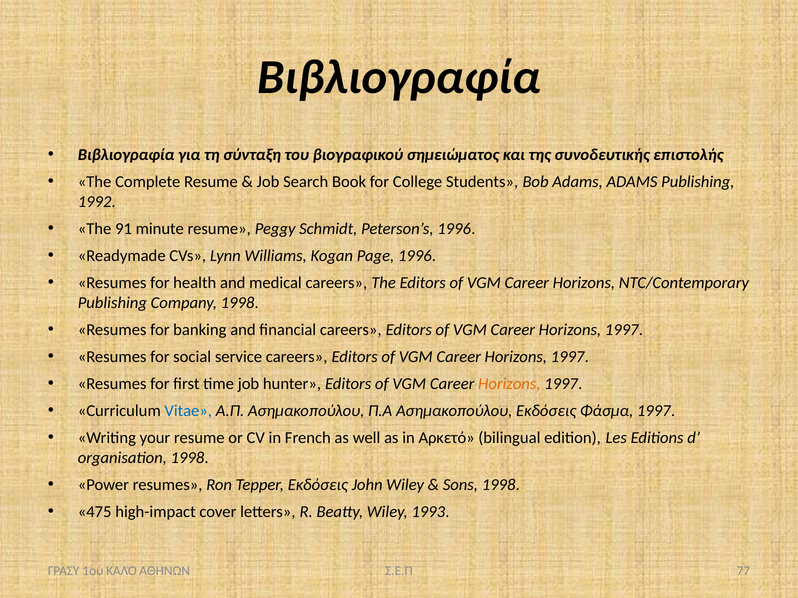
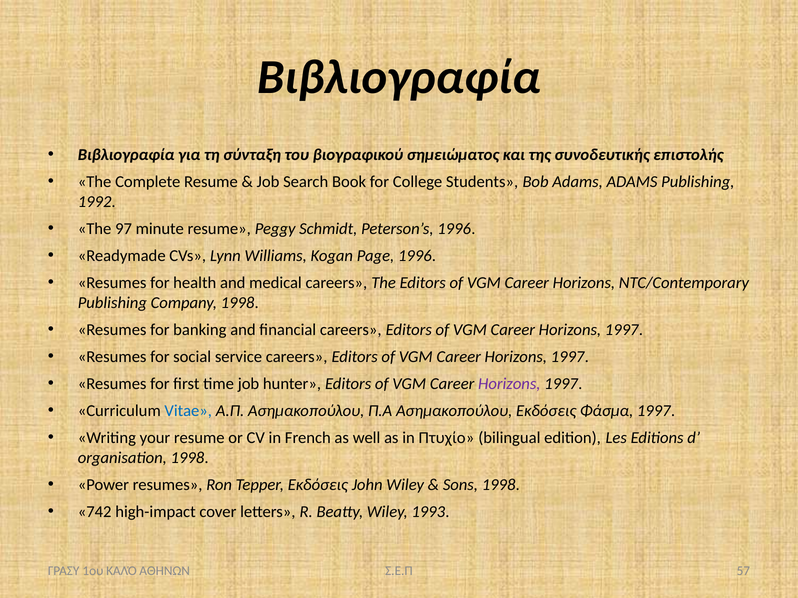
91: 91 -> 97
Horizons at (509, 384) colour: orange -> purple
Αρκετό: Αρκετό -> Πτυχίο
475: 475 -> 742
77: 77 -> 57
